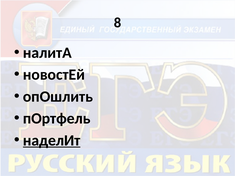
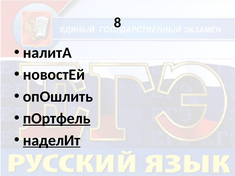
пОртфель underline: none -> present
